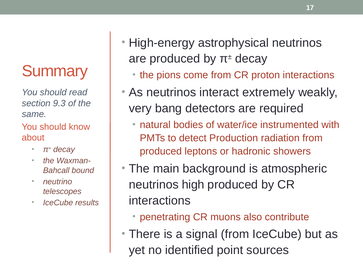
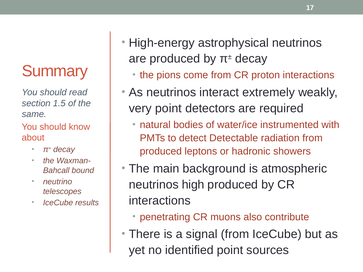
9.3: 9.3 -> 1.5
very bang: bang -> point
Production: Production -> Detectable
